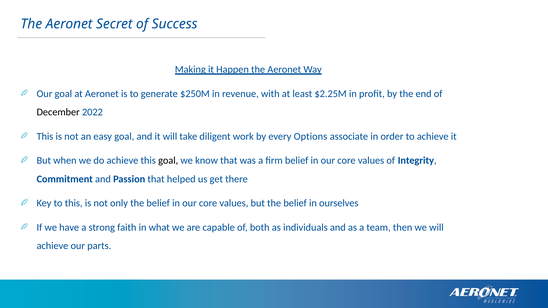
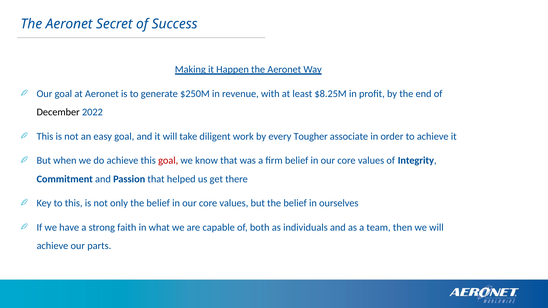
$2.25M: $2.25M -> $8.25M
Options: Options -> Tougher
goal at (168, 161) colour: black -> red
